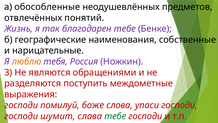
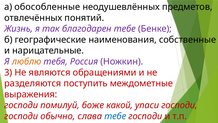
слова: слова -> какой
шумит: шумит -> обычно
тебе at (115, 116) colour: green -> blue
